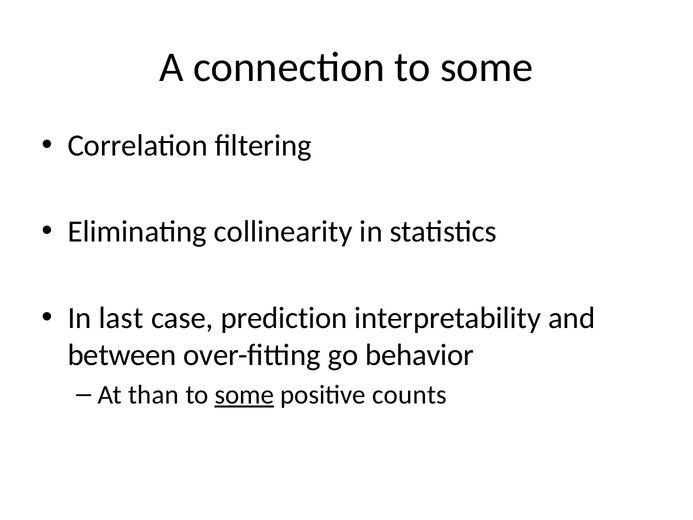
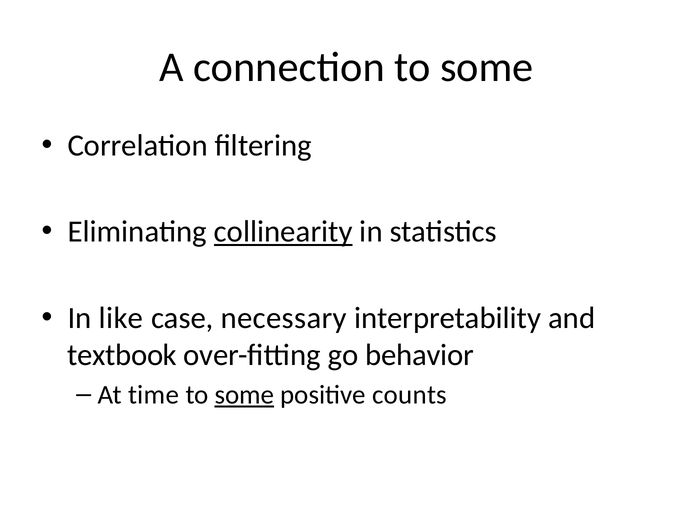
collinearity underline: none -> present
last: last -> like
prediction: prediction -> necessary
between: between -> textbook
than: than -> time
